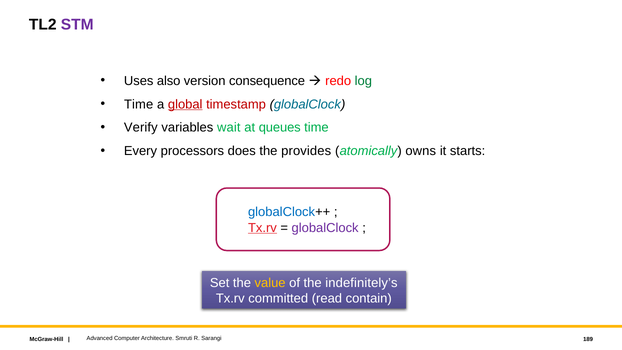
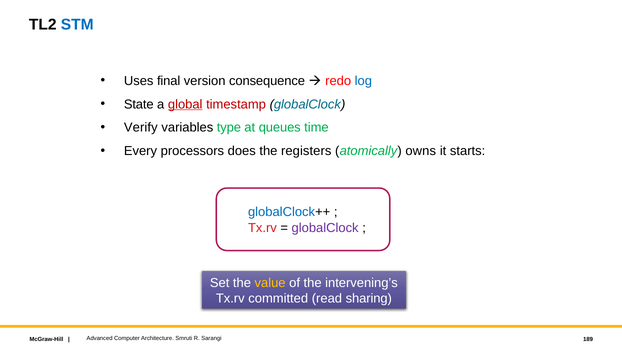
STM colour: purple -> blue
also: also -> final
log colour: green -> blue
Time at (139, 104): Time -> State
wait: wait -> type
provides: provides -> registers
Tx.rv at (262, 228) underline: present -> none
indefinitely’s: indefinitely’s -> intervening’s
contain: contain -> sharing
